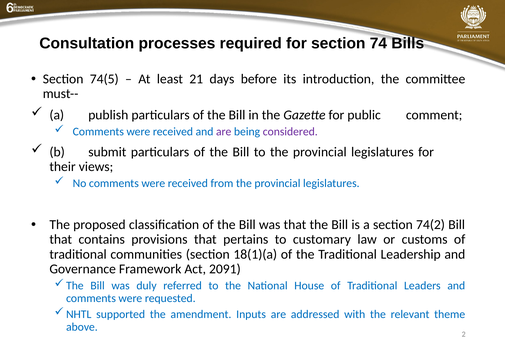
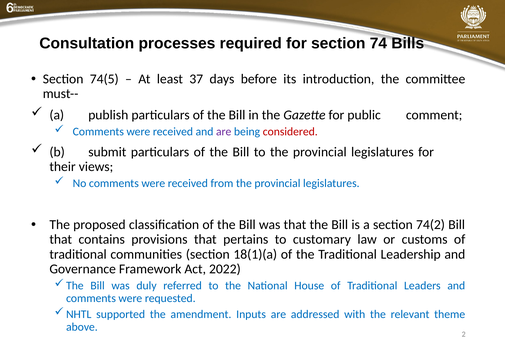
21: 21 -> 37
considered colour: purple -> red
2091: 2091 -> 2022
